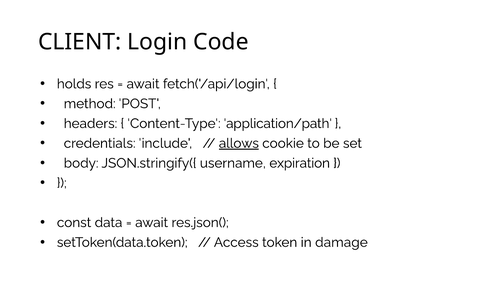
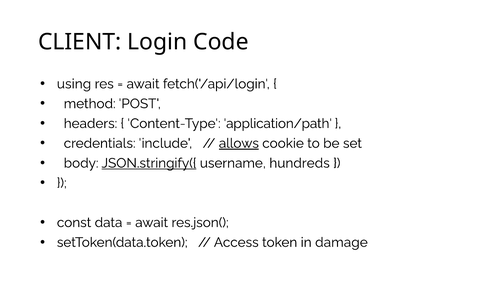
holds: holds -> using
JSON.stringify({ underline: none -> present
expiration: expiration -> hundreds
